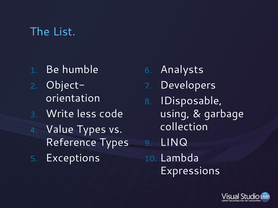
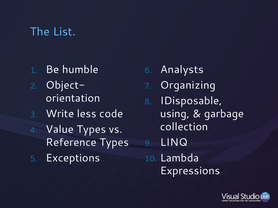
Developers: Developers -> Organizing
